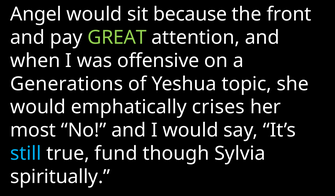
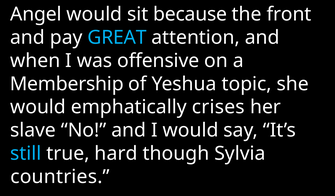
GREAT colour: light green -> light blue
Generations: Generations -> Membership
most: most -> slave
fund: fund -> hard
spiritually: spiritually -> countries
